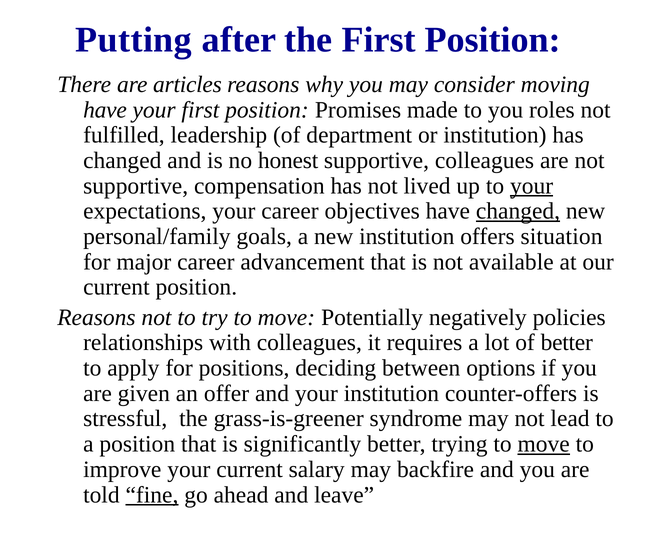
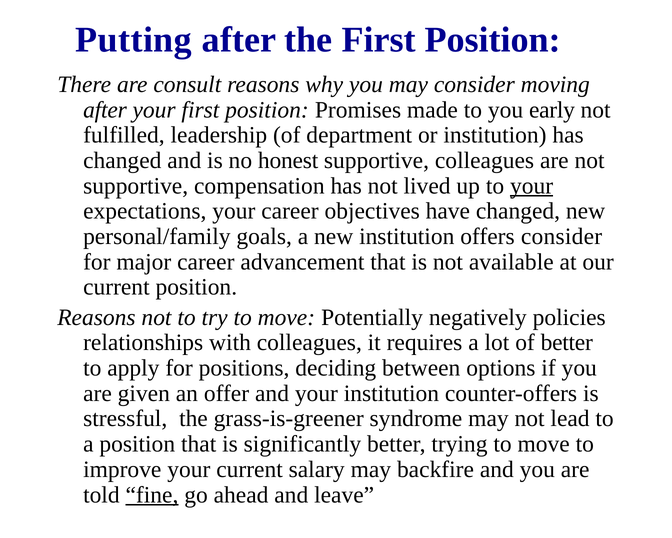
articles: articles -> consult
have at (105, 110): have -> after
roles: roles -> early
changed at (518, 211) underline: present -> none
offers situation: situation -> consider
move at (544, 444) underline: present -> none
